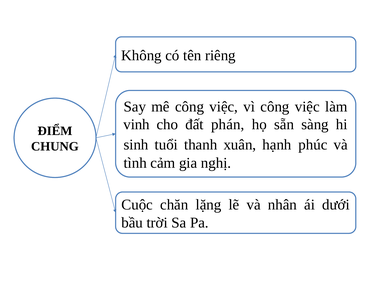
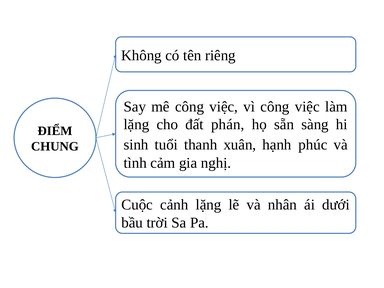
vinh at (137, 125): vinh -> lặng
chăn: chăn -> cảnh
